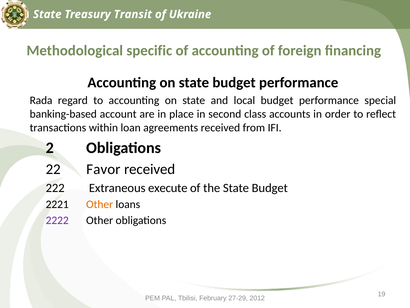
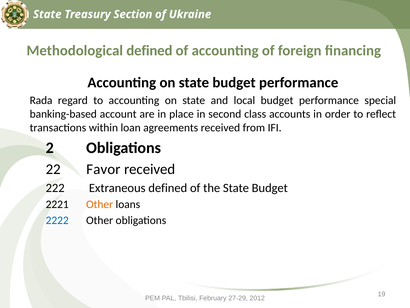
Transit: Transit -> Section
Methodological specific: specific -> defined
Extraneous execute: execute -> defined
2222 colour: purple -> blue
